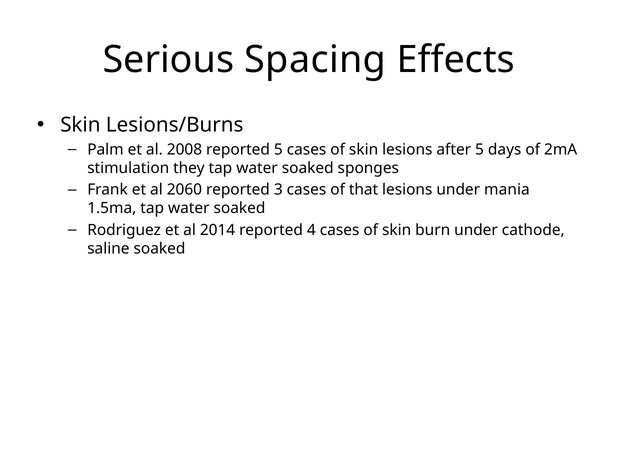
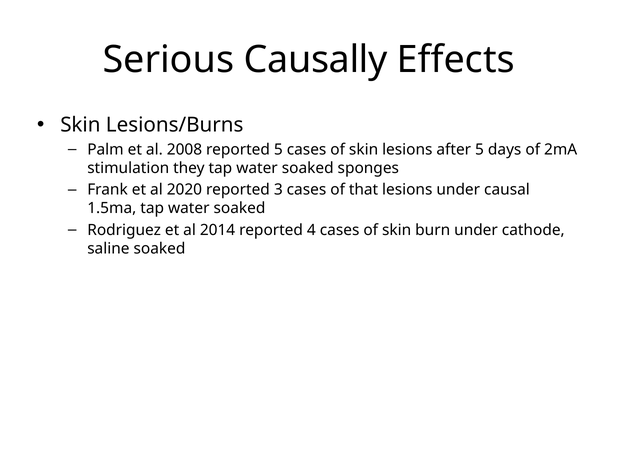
Spacing: Spacing -> Causally
2060: 2060 -> 2020
mania: mania -> causal
